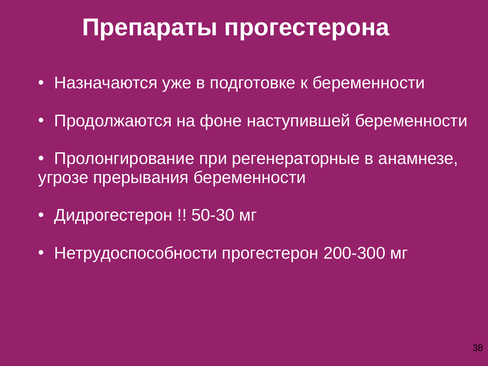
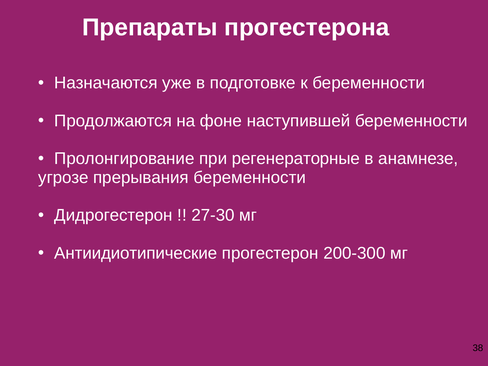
50-30: 50-30 -> 27-30
Нетрудоспособности: Нетрудоспособности -> Антиидиотипические
